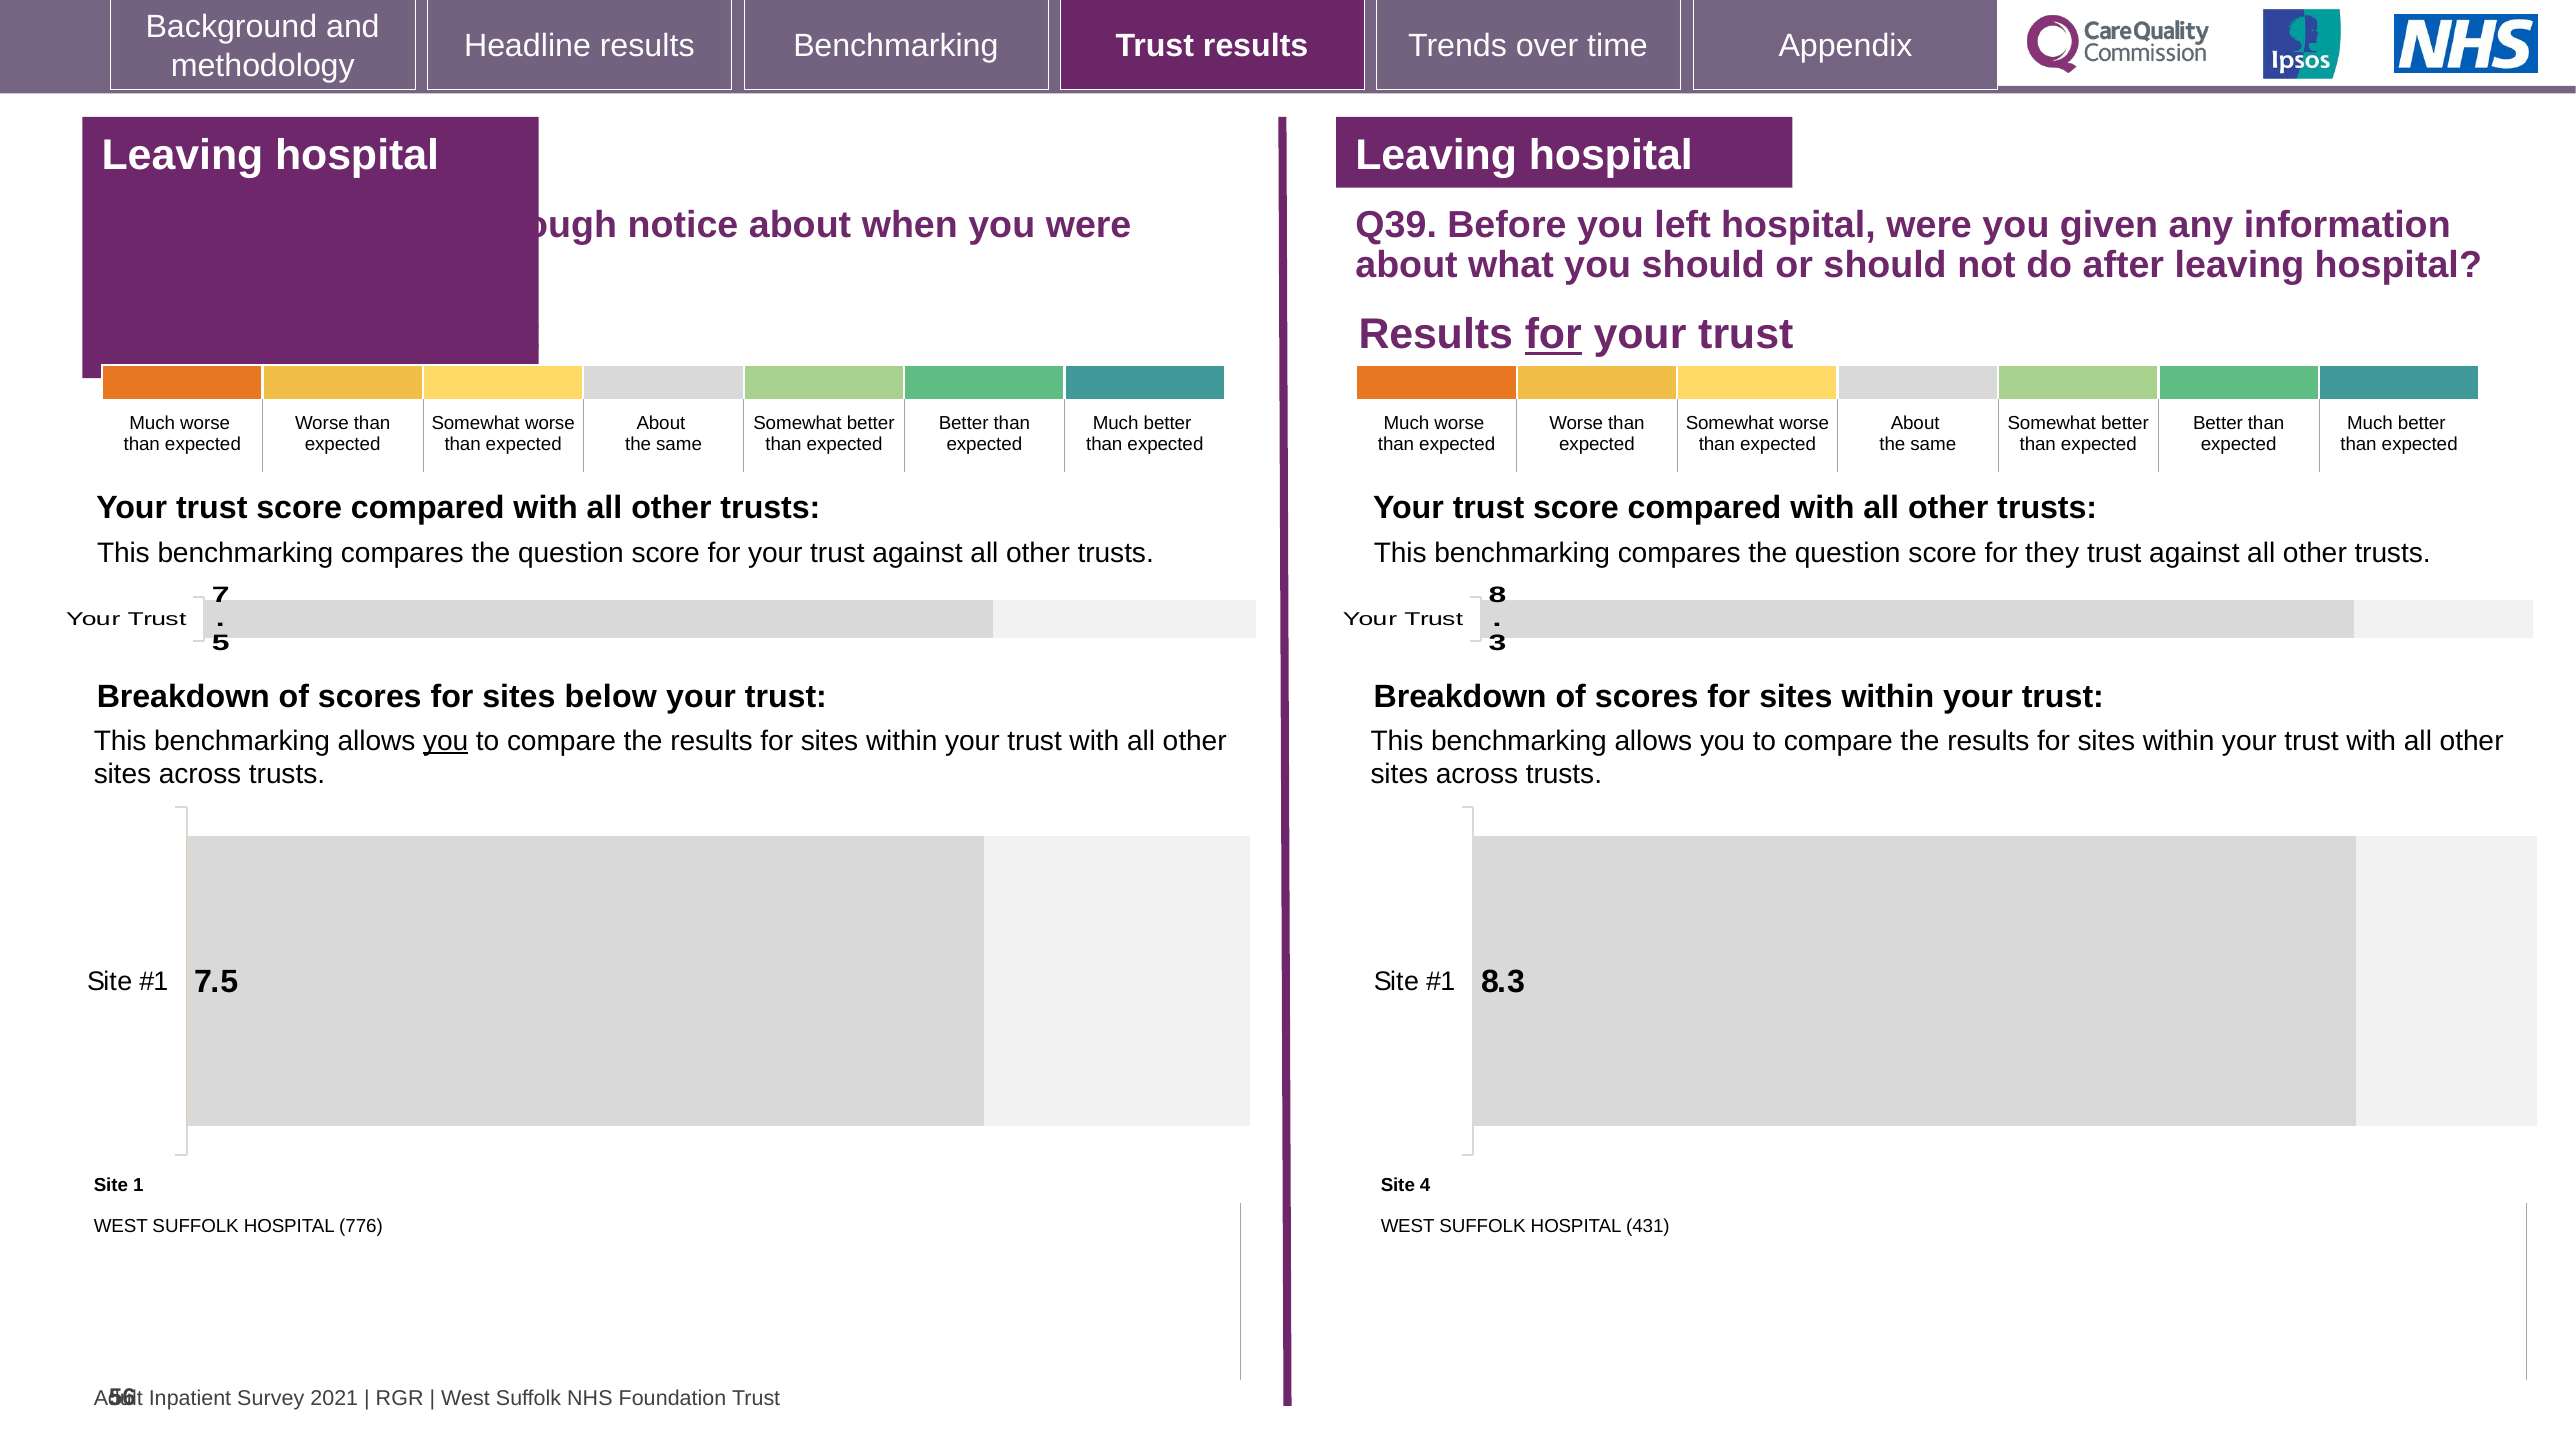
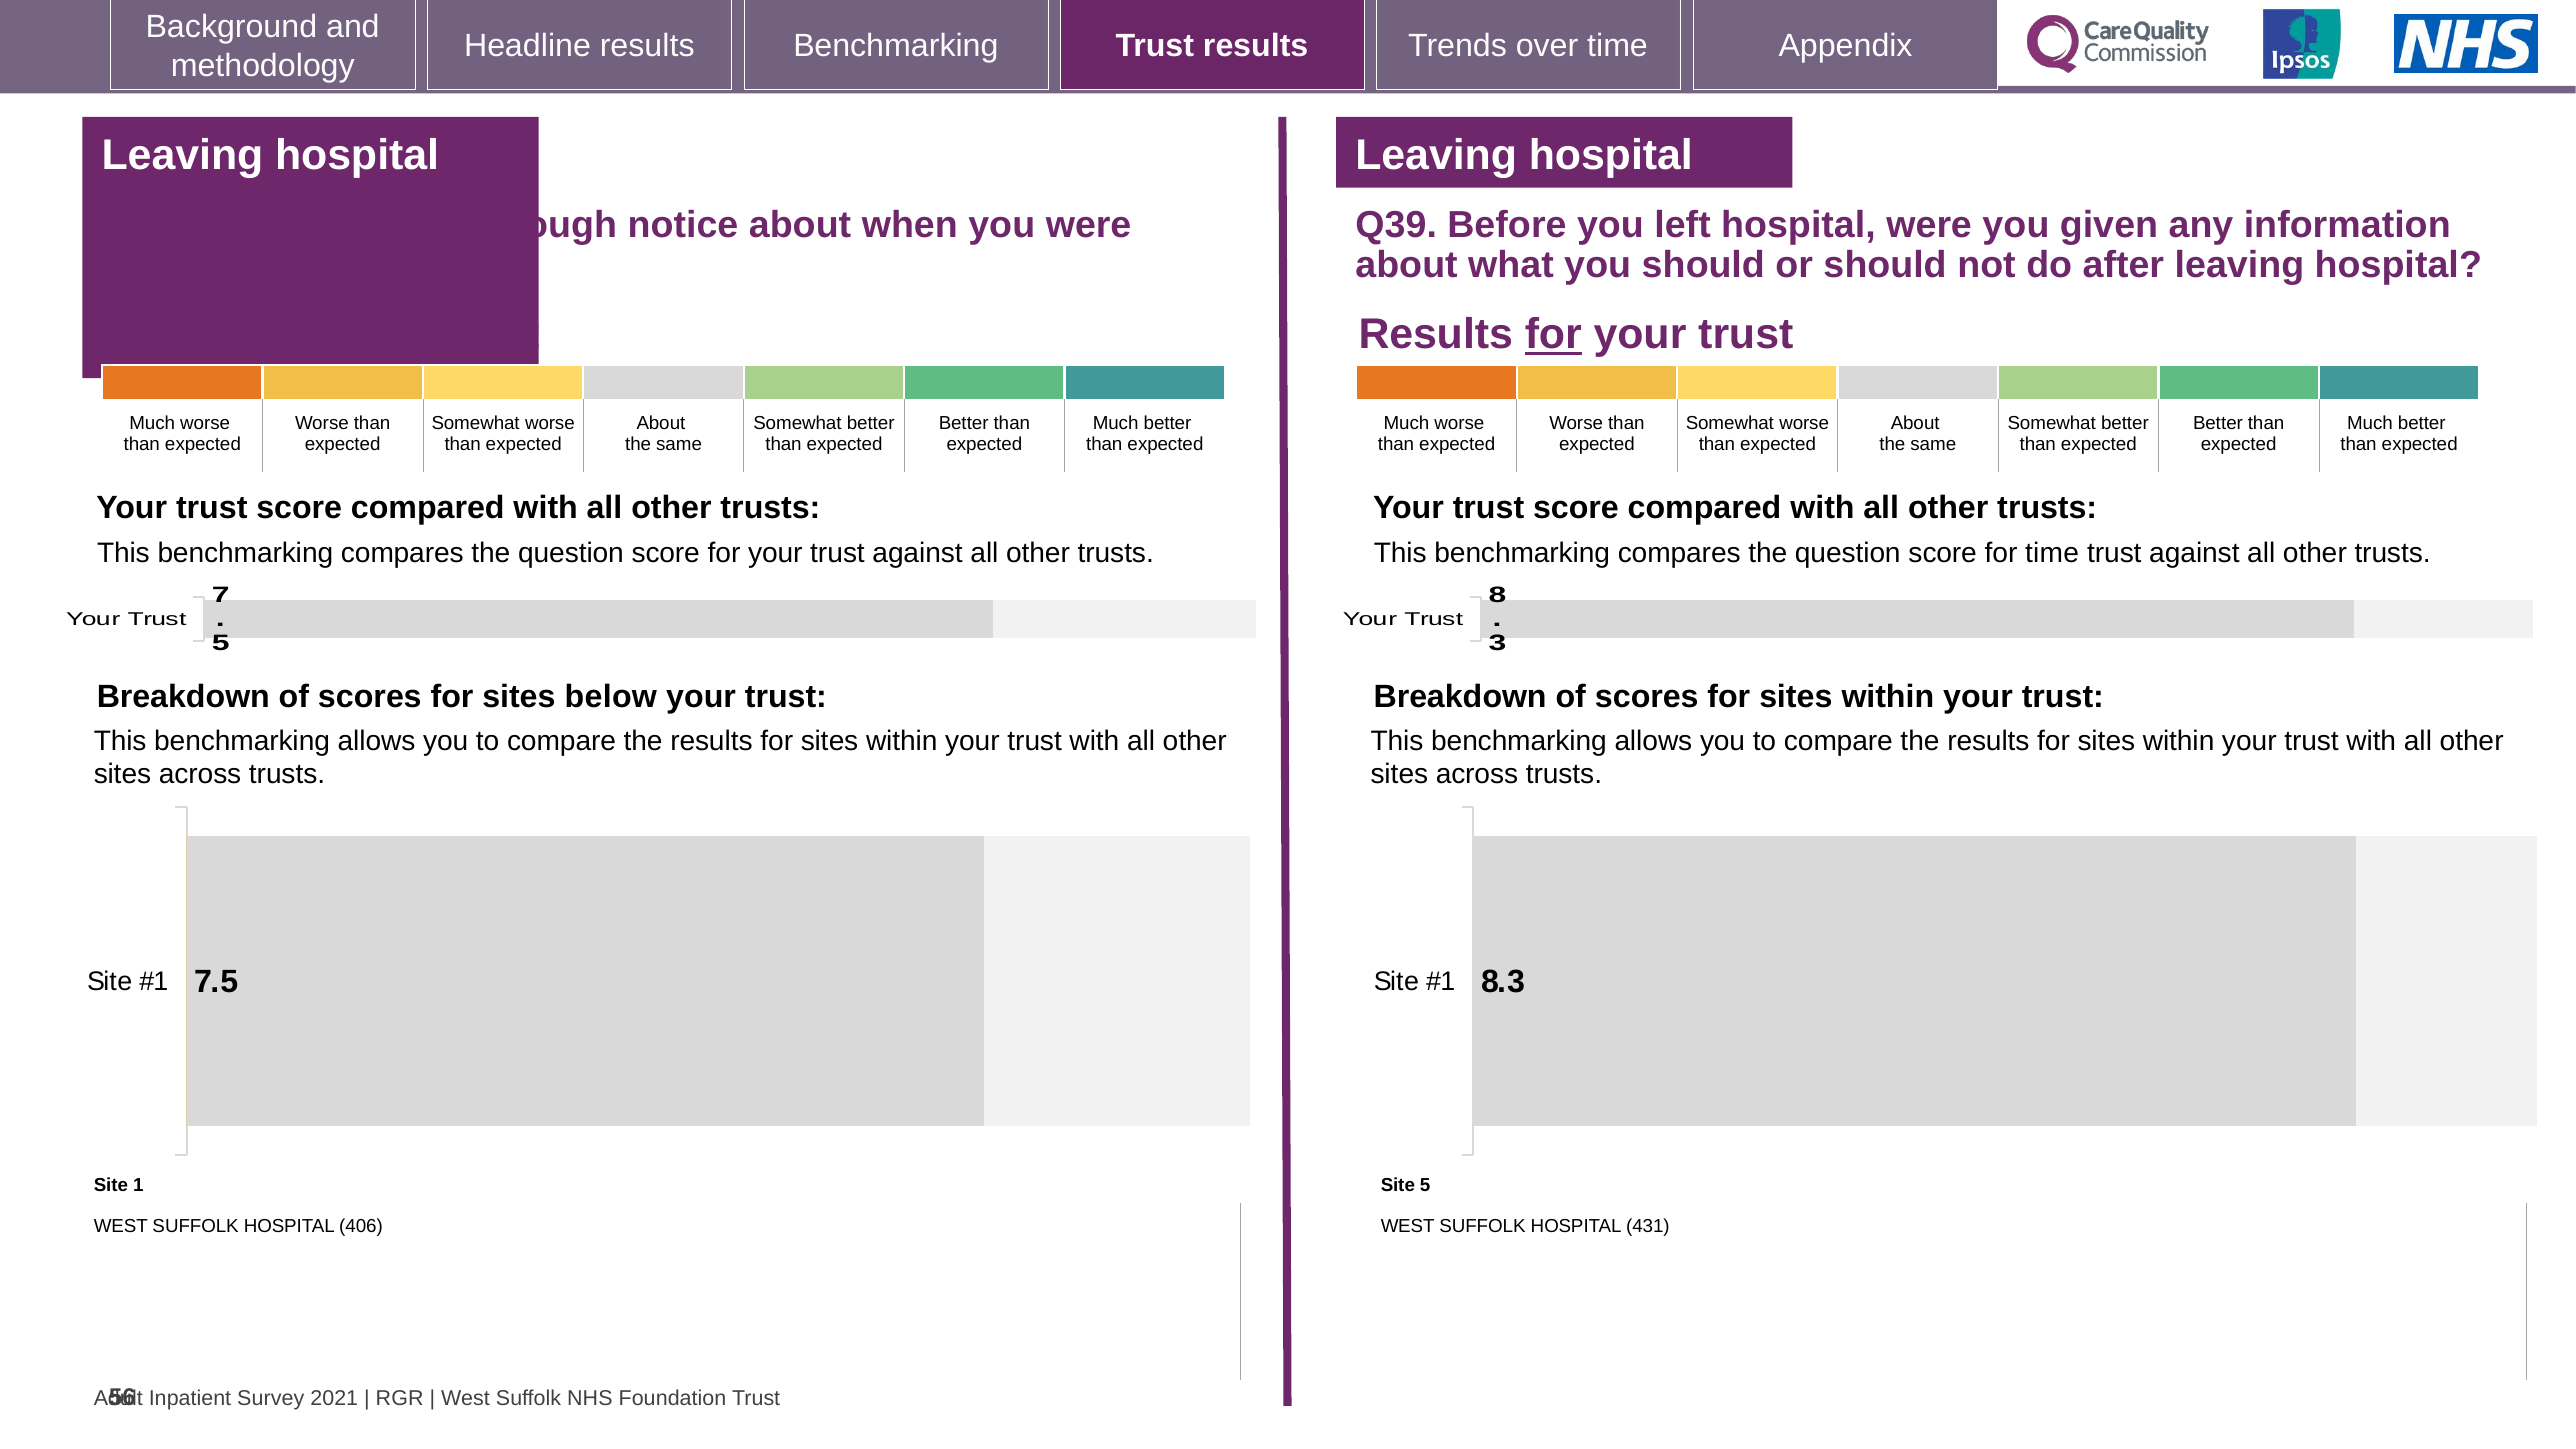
for they: they -> time
you at (446, 741) underline: present -> none
Site 4: 4 -> 5
776: 776 -> 406
